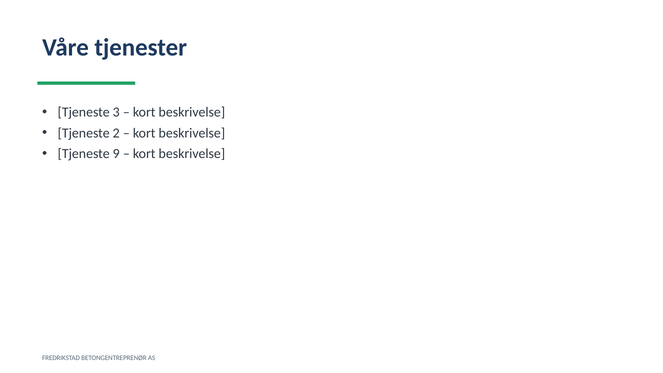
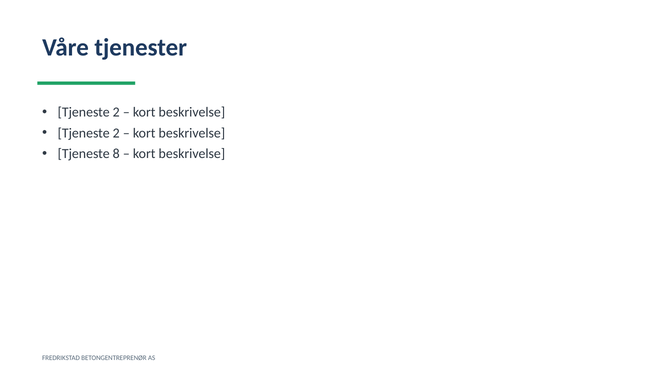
3 at (116, 112): 3 -> 2
9: 9 -> 8
